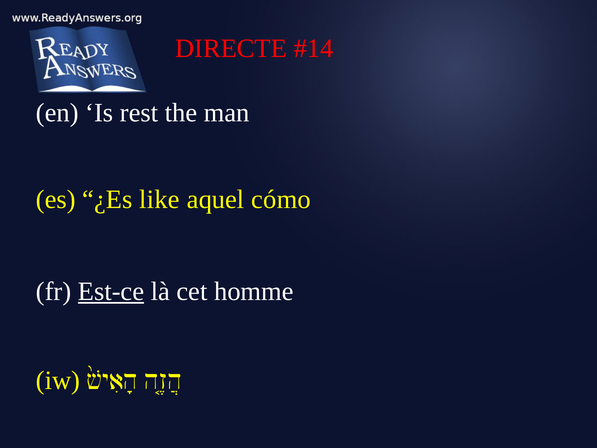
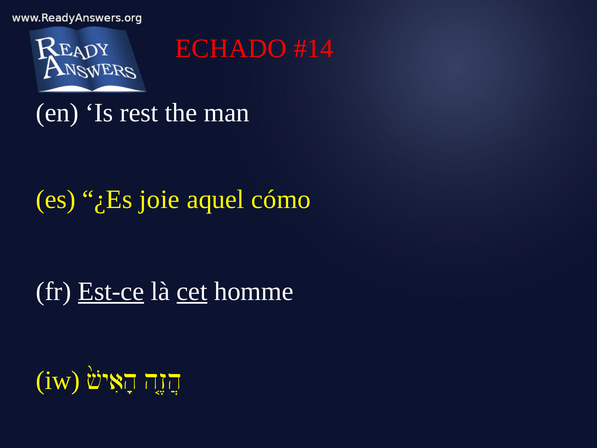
DIRECTE: DIRECTE -> ECHADO
like: like -> joie
cet underline: none -> present
